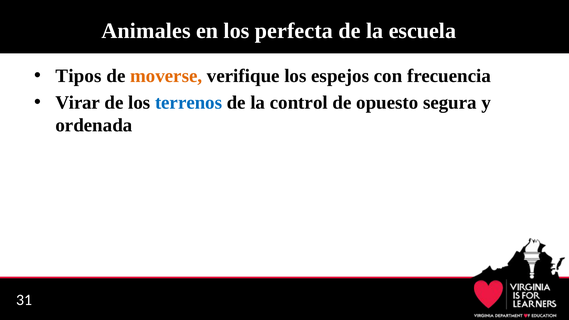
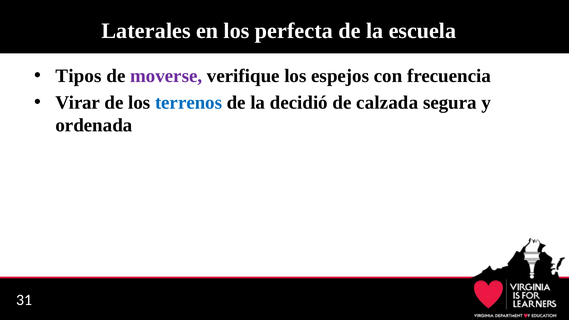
Animales: Animales -> Laterales
moverse colour: orange -> purple
control: control -> decidió
opuesto: opuesto -> calzada
